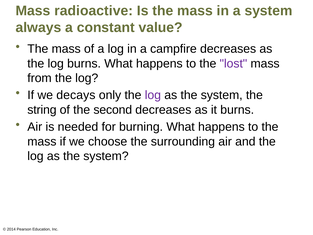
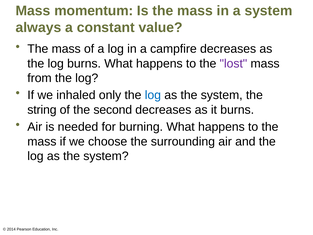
radioactive: radioactive -> momentum
decays: decays -> inhaled
log at (153, 95) colour: purple -> blue
